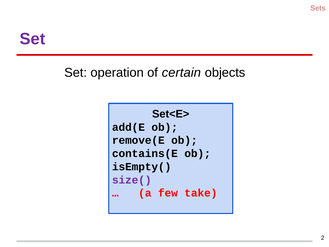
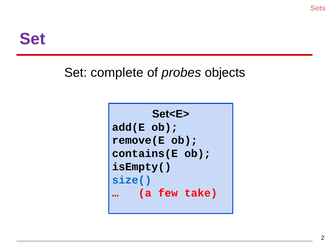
operation: operation -> complete
certain: certain -> probes
size( colour: purple -> blue
